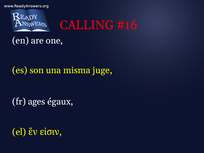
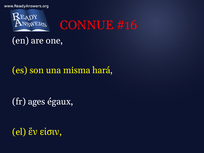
CALLING: CALLING -> CONNUE
juge: juge -> hará
